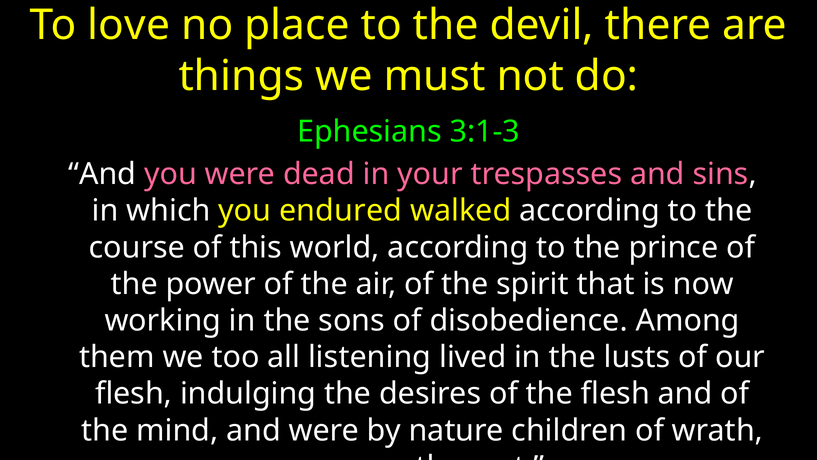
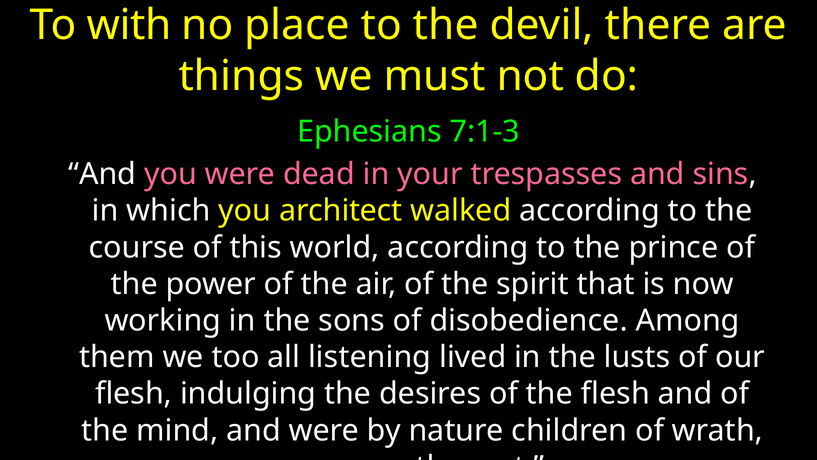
love: love -> with
3:1-3: 3:1-3 -> 7:1-3
endured: endured -> architect
